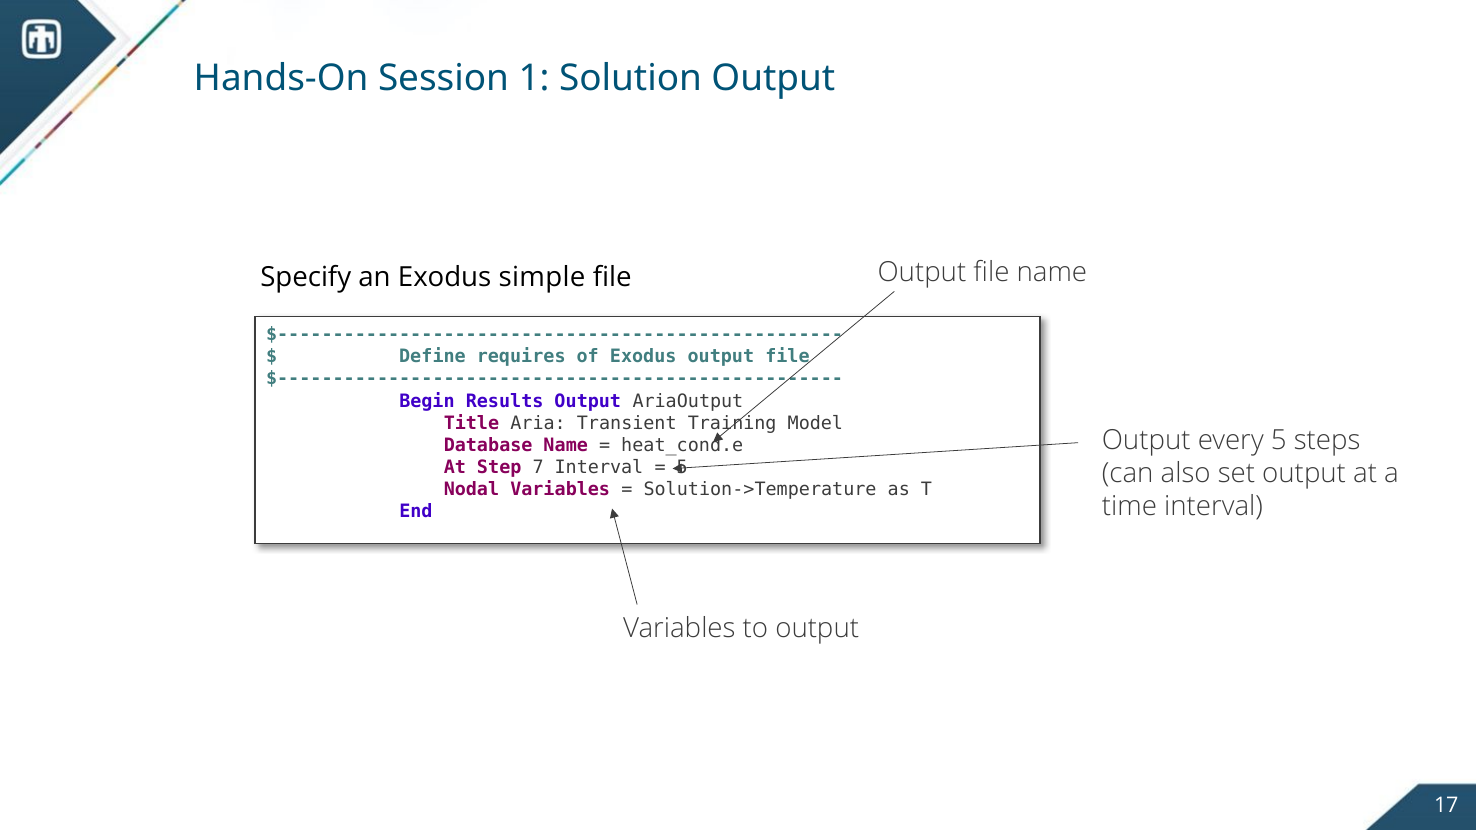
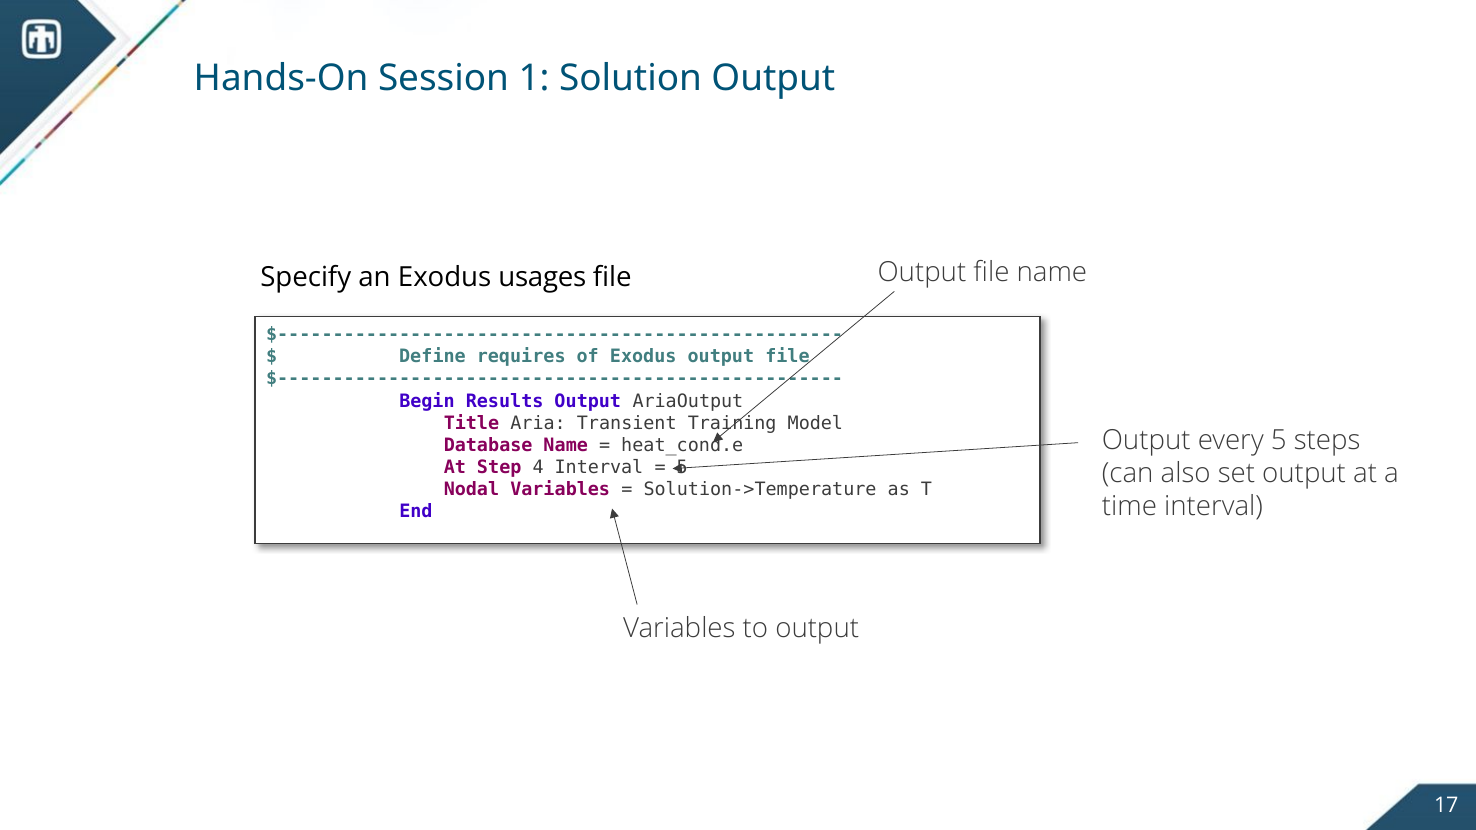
simple: simple -> usages
7: 7 -> 4
